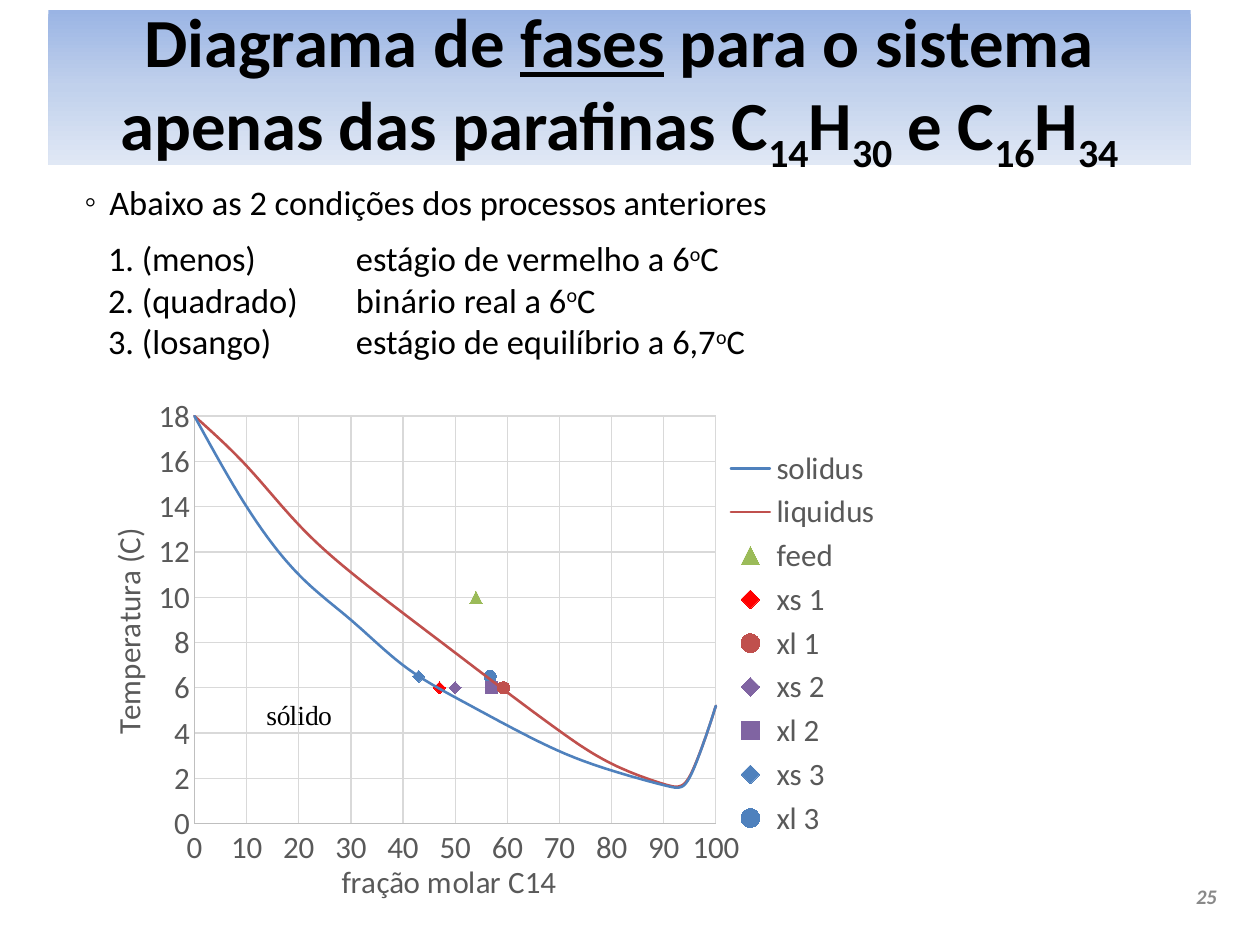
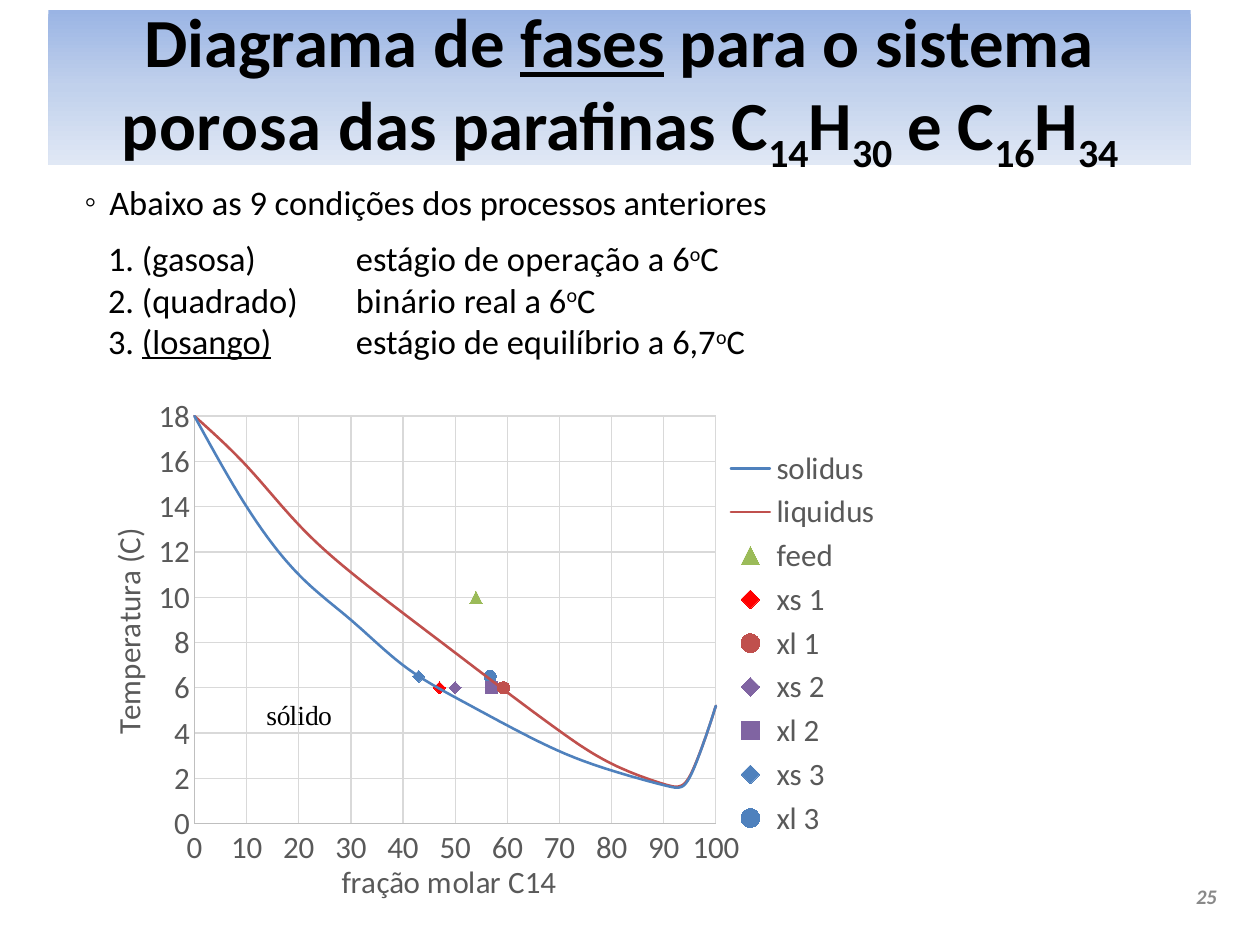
apenas: apenas -> porosa
as 2: 2 -> 9
menos: menos -> gasosa
vermelho: vermelho -> operação
losango underline: none -> present
